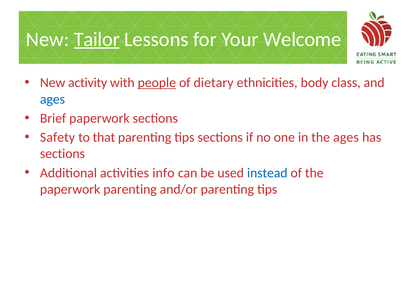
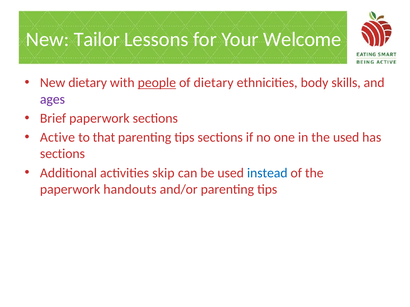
Tailor underline: present -> none
New activity: activity -> dietary
class: class -> skills
ages at (52, 99) colour: blue -> purple
Safety: Safety -> Active
the ages: ages -> used
info: info -> skip
paperwork parenting: parenting -> handouts
